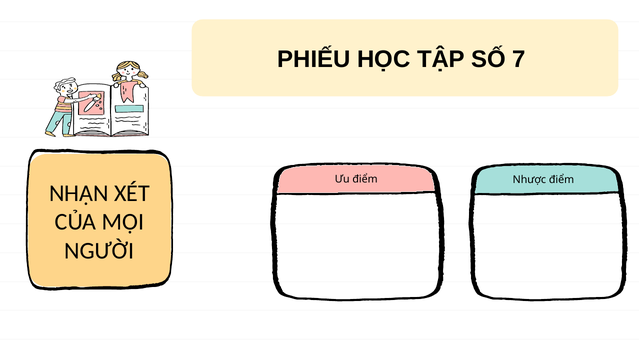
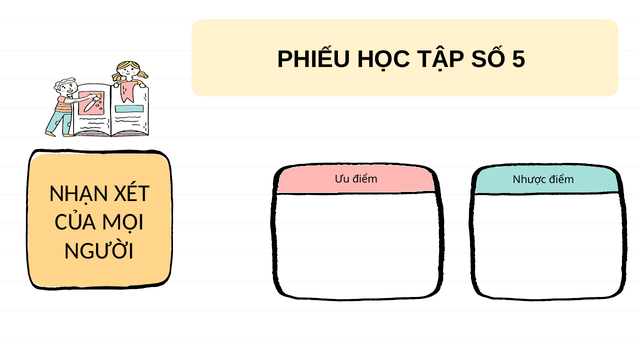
7: 7 -> 5
